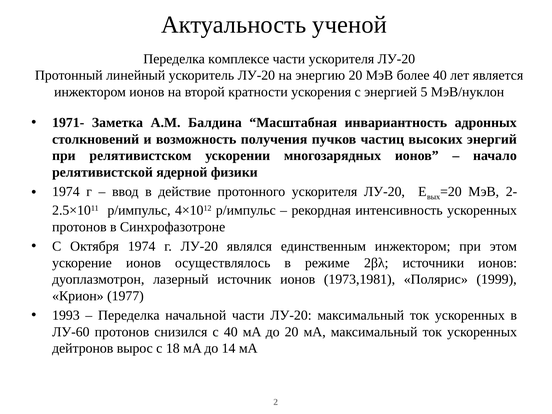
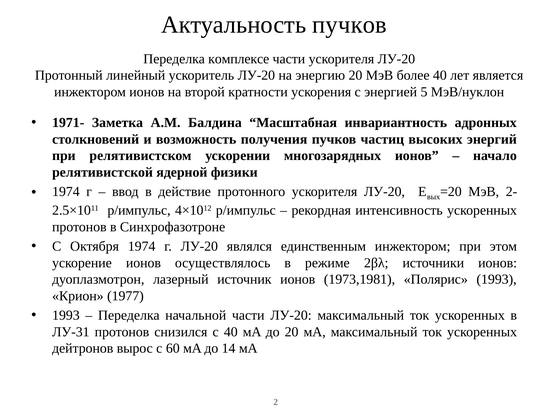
Актуальность ученой: ученой -> пучков
Полярис 1999: 1999 -> 1993
ЛУ-60: ЛУ-60 -> ЛУ-31
18: 18 -> 60
